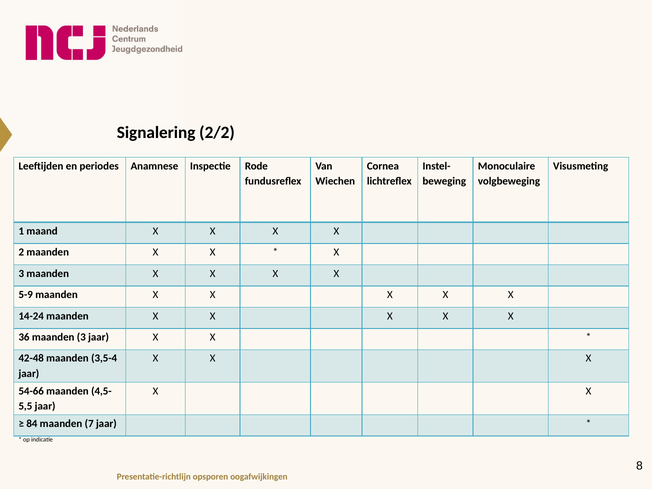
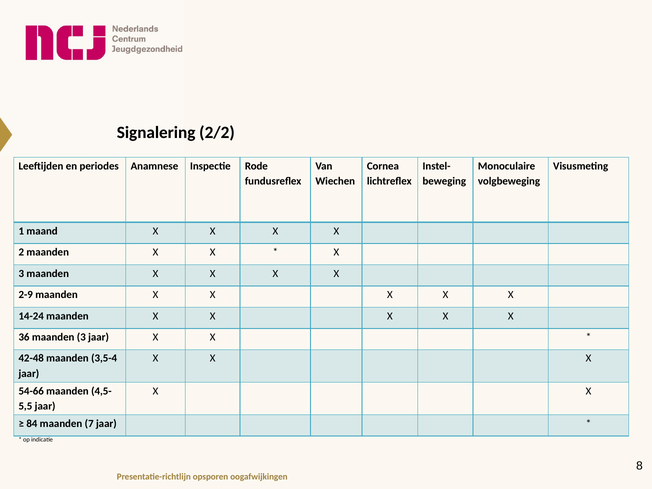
5-9: 5-9 -> 2-9
